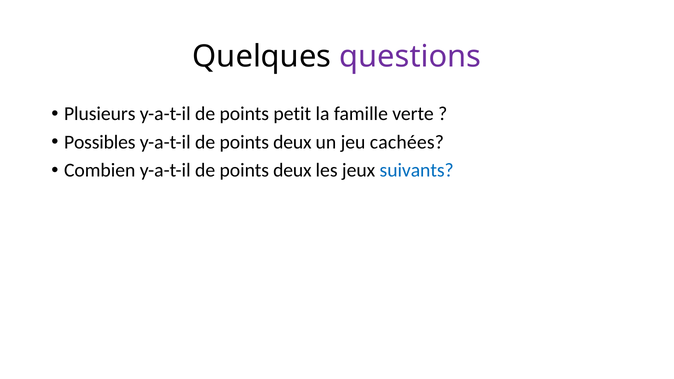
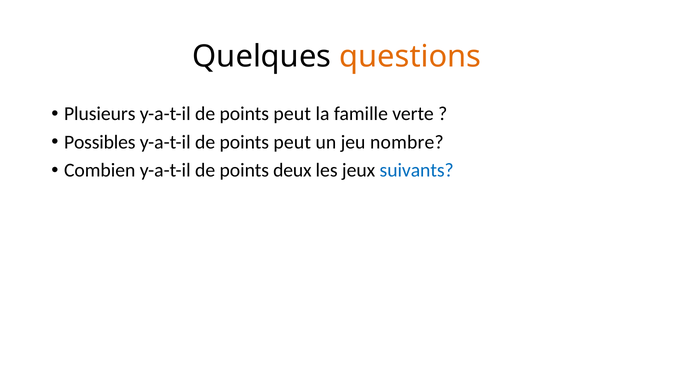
questions colour: purple -> orange
petit at (292, 114): petit -> peut
deux at (292, 142): deux -> peut
cachées: cachées -> nombre
